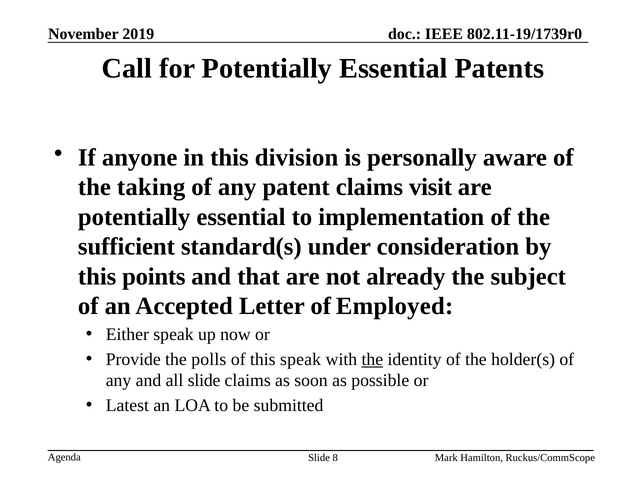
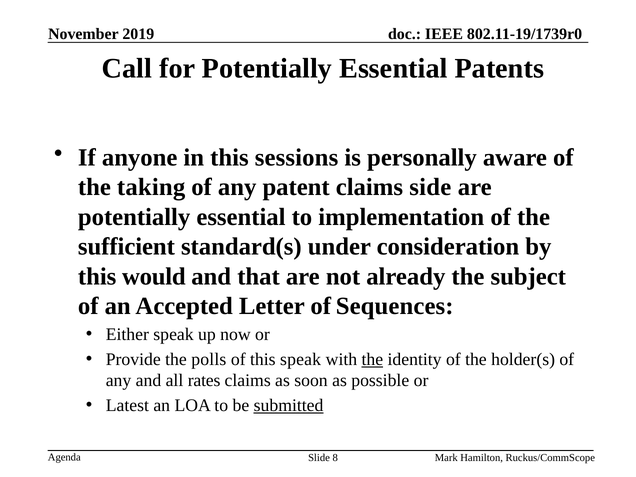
division: division -> sessions
visit: visit -> side
points: points -> would
Employed: Employed -> Sequences
all slide: slide -> rates
submitted underline: none -> present
